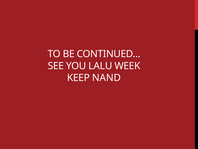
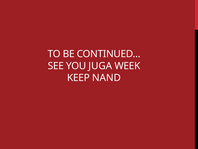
LALU: LALU -> JUGA
